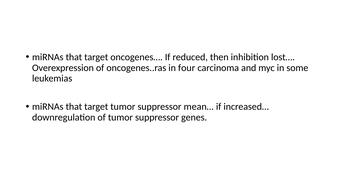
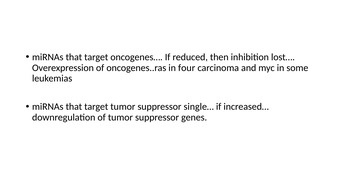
mean…: mean… -> single…
